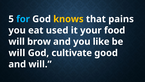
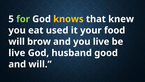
for colour: light blue -> light green
pains: pains -> knew
you like: like -> live
will at (17, 53): will -> live
cultivate: cultivate -> husband
